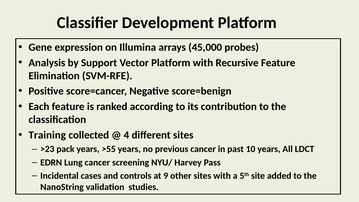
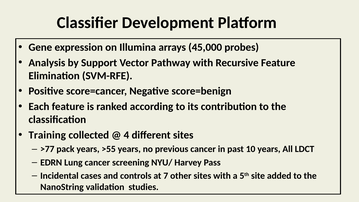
Vector Platform: Platform -> Pathway
>23: >23 -> >77
9: 9 -> 7
